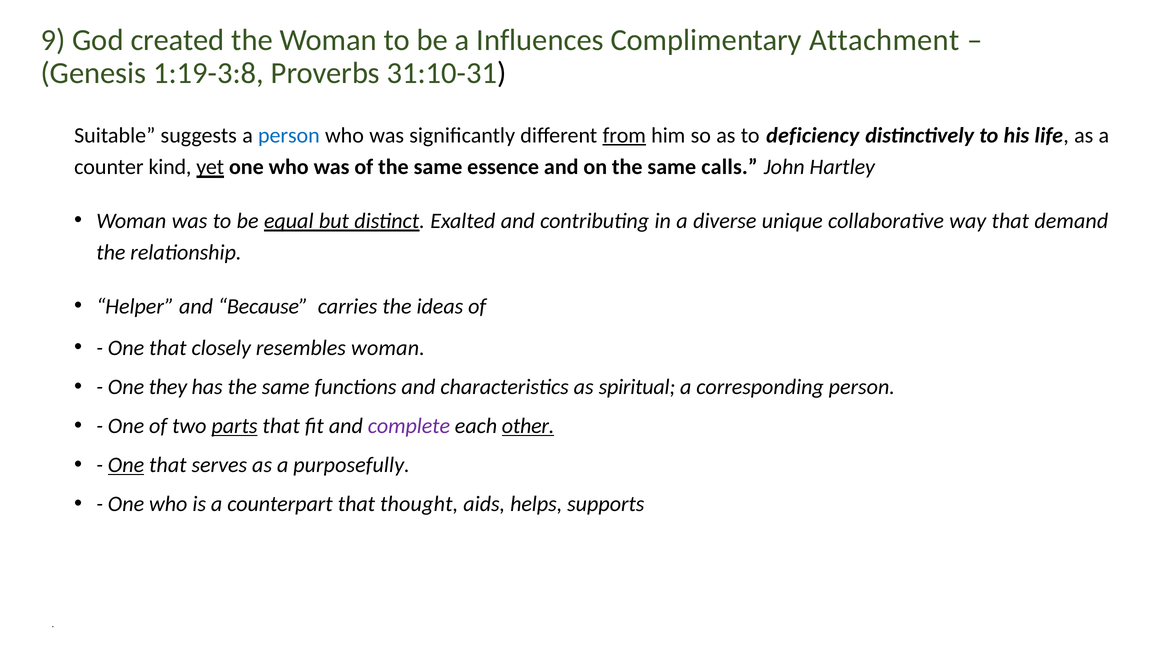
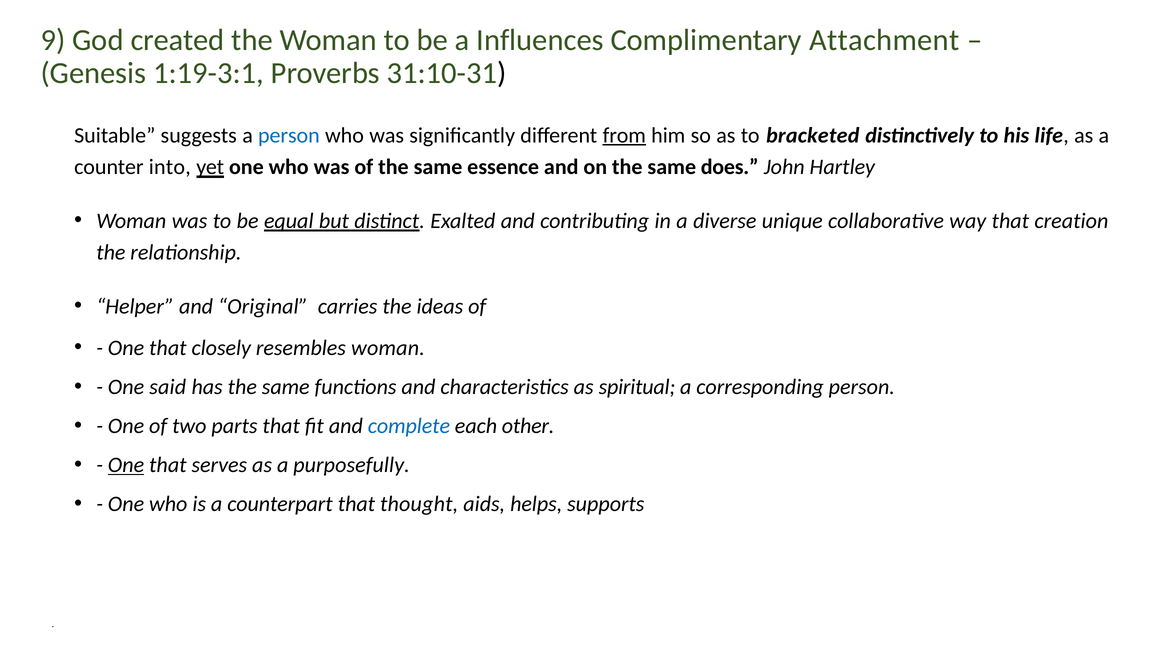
1:19-3:8: 1:19-3:8 -> 1:19-3:1
deficiency: deficiency -> bracketed
kind: kind -> into
calls: calls -> does
demand: demand -> creation
Because: Because -> Original
they: they -> said
parts underline: present -> none
complete colour: purple -> blue
other underline: present -> none
